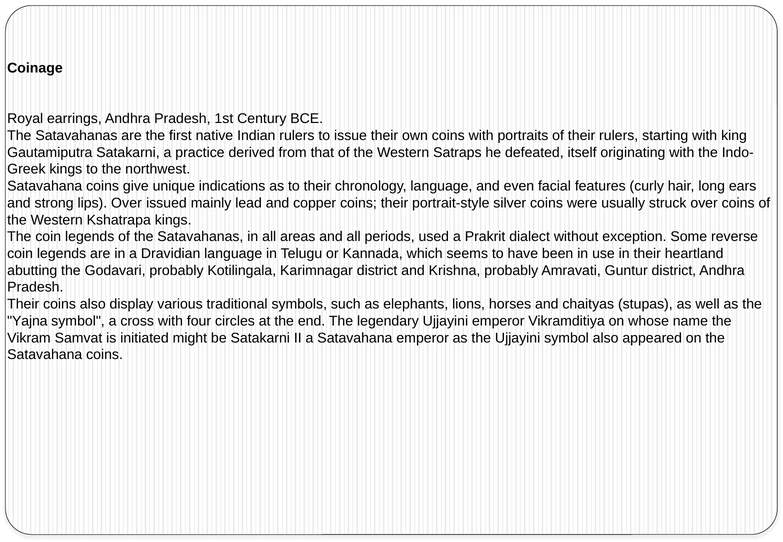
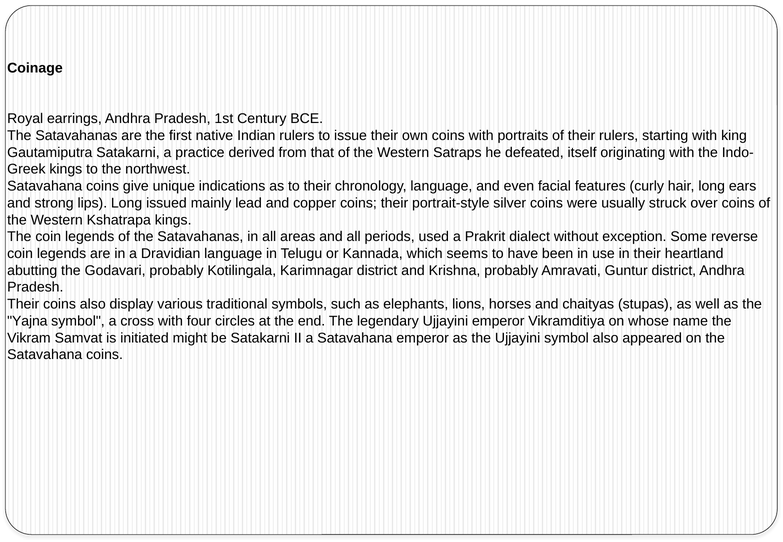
lips Over: Over -> Long
